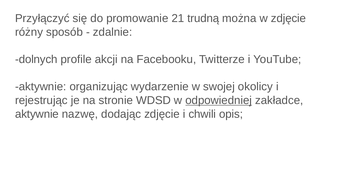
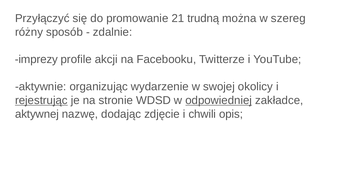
w zdjęcie: zdjęcie -> szereg
dolnych: dolnych -> imprezy
rejestrując underline: none -> present
aktywnie at (37, 114): aktywnie -> aktywnej
